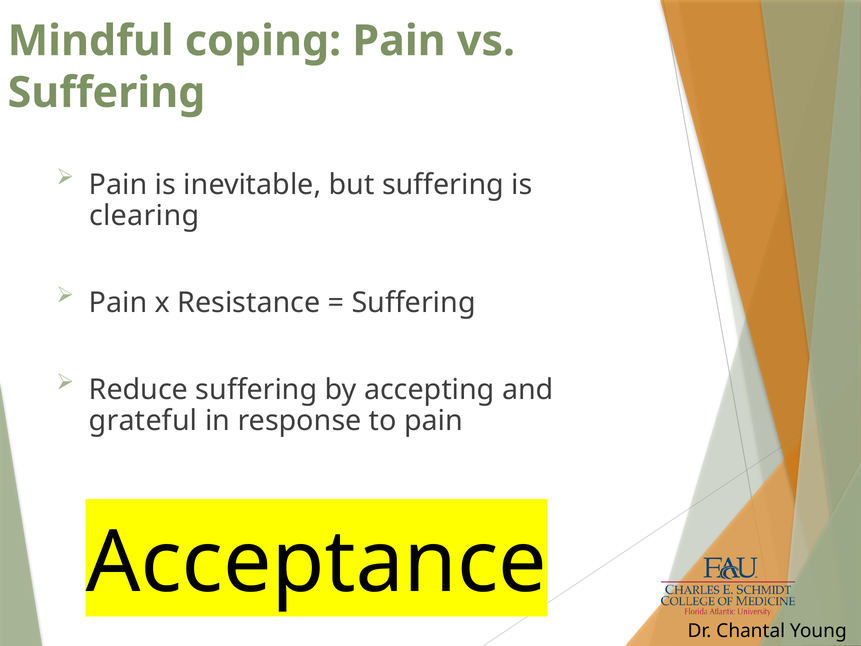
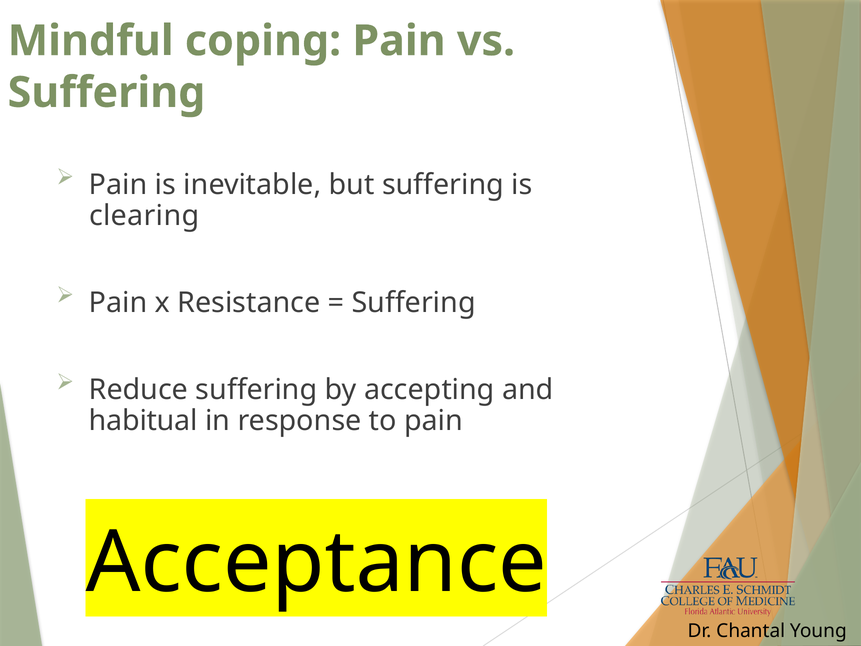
grateful: grateful -> habitual
